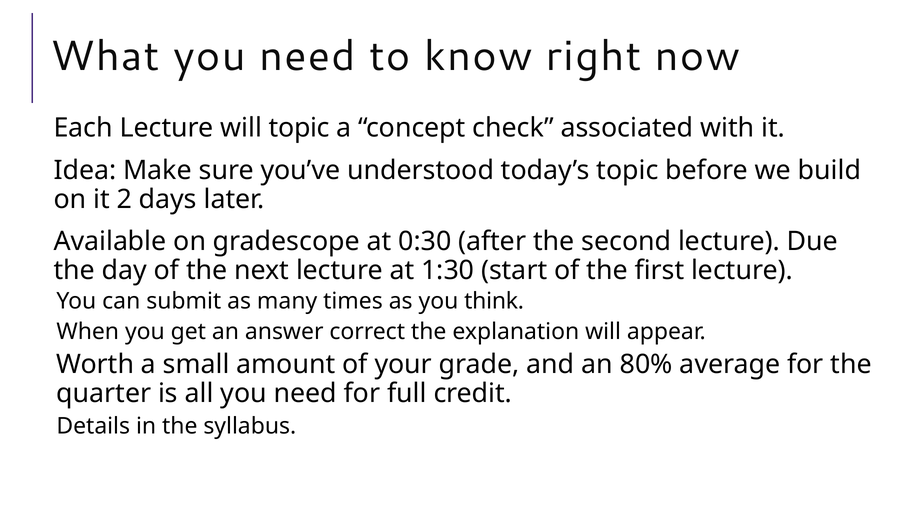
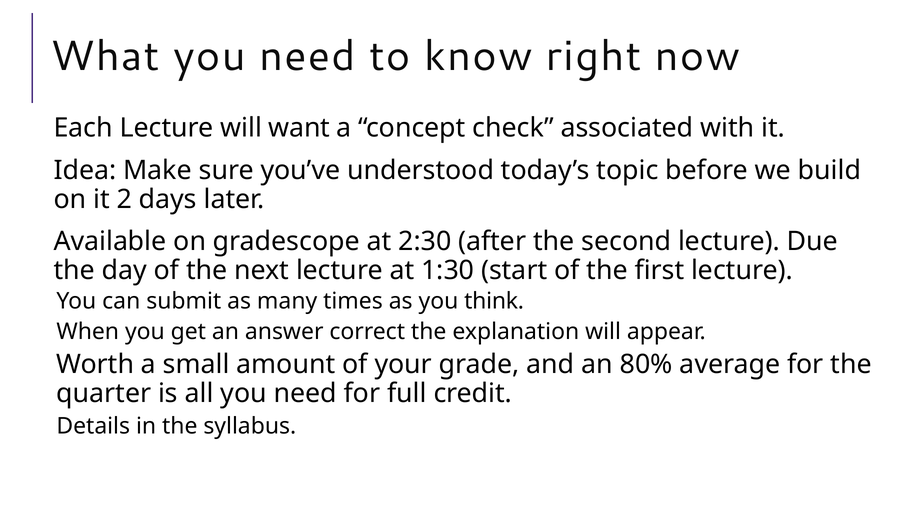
will topic: topic -> want
0:30: 0:30 -> 2:30
